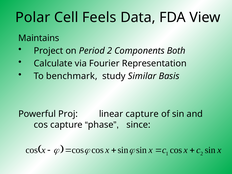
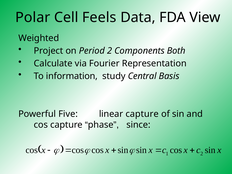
Maintains: Maintains -> Weighted
benchmark: benchmark -> information
Similar: Similar -> Central
Proj: Proj -> Five
